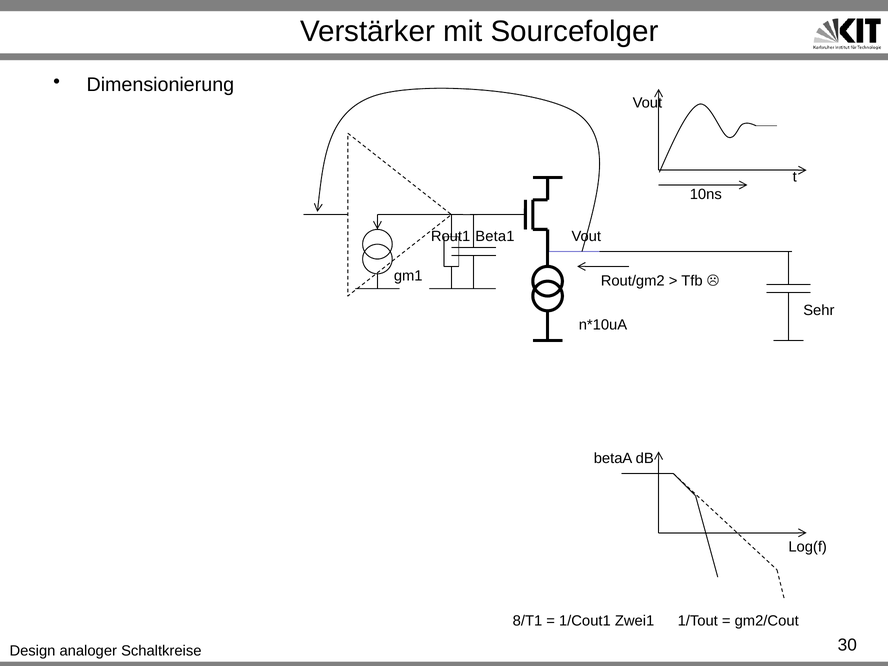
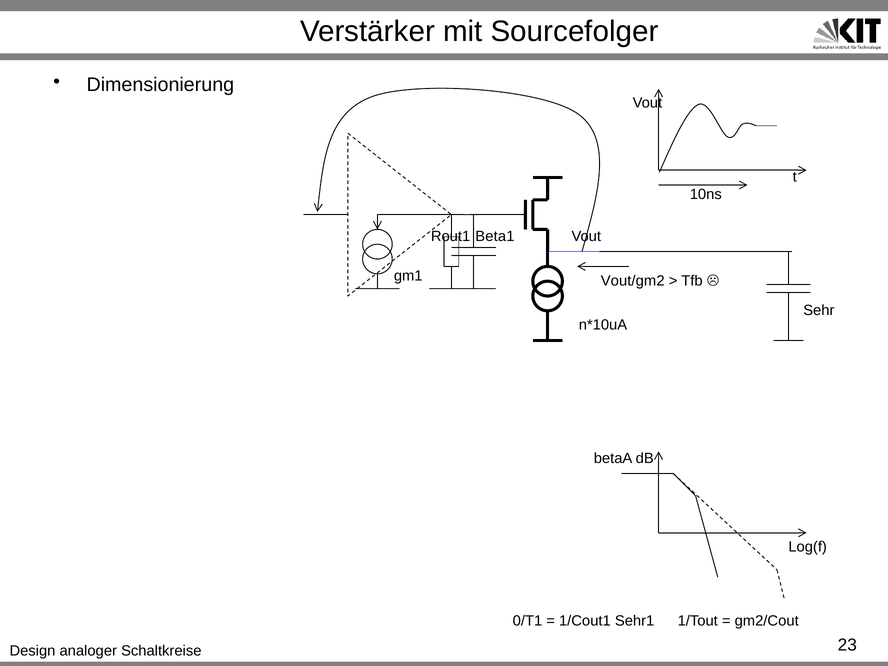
Rout/gm2: Rout/gm2 -> Vout/gm2
8/T1: 8/T1 -> 0/T1
Zwei1: Zwei1 -> Sehr1
30: 30 -> 23
